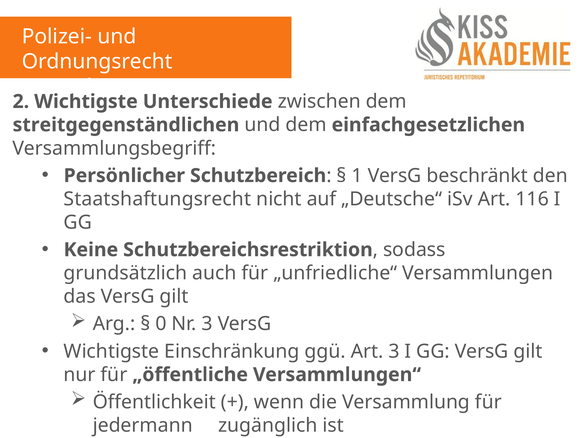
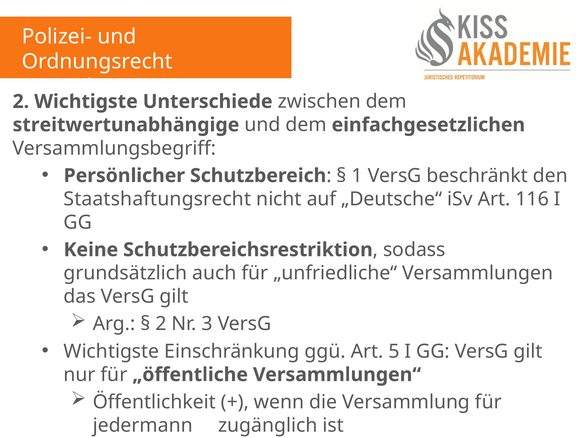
streitgegenständlichen: streitgegenständlichen -> streitwertunabhängige
0 at (161, 323): 0 -> 2
Art 3: 3 -> 5
